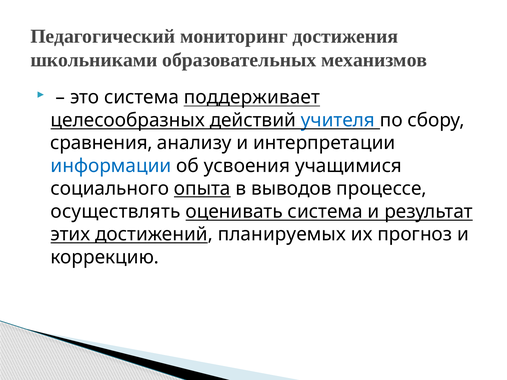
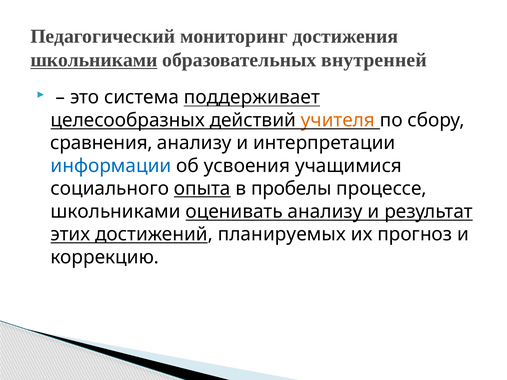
школьниками at (94, 60) underline: none -> present
механизмов: механизмов -> внутренней
учителя colour: blue -> orange
выводов: выводов -> пробелы
осуществлять at (116, 212): осуществлять -> школьниками
оценивать система: система -> анализу
